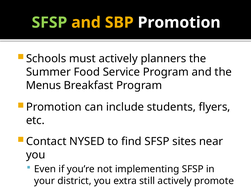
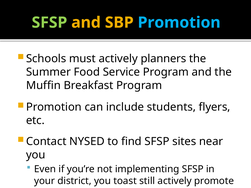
Promotion at (179, 23) colour: white -> light blue
Menus: Menus -> Muffin
extra: extra -> toast
